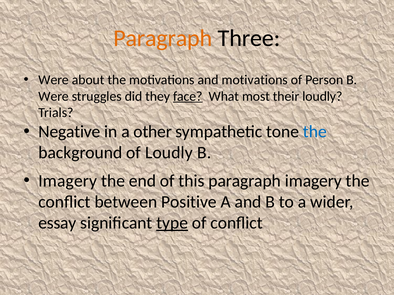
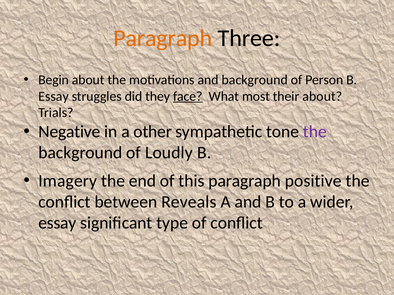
Were at (54, 80): Were -> Begin
and motivations: motivations -> background
Were at (54, 96): Were -> Essay
their loudly: loudly -> about
the at (315, 132) colour: blue -> purple
paragraph imagery: imagery -> positive
Positive: Positive -> Reveals
type underline: present -> none
